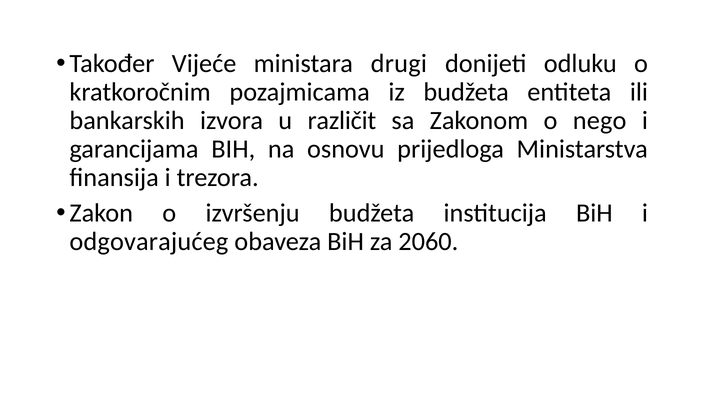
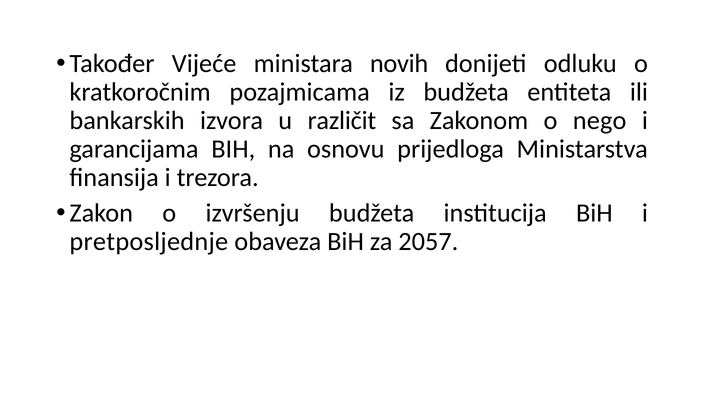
drugi: drugi -> novih
odgovarajućeg: odgovarajućeg -> pretposljednje
2060: 2060 -> 2057
